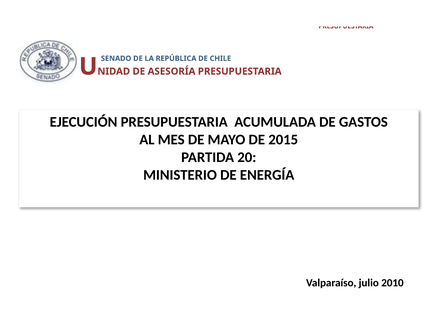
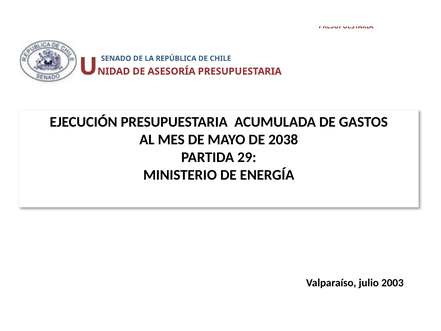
2015: 2015 -> 2038
20: 20 -> 29
2010: 2010 -> 2003
